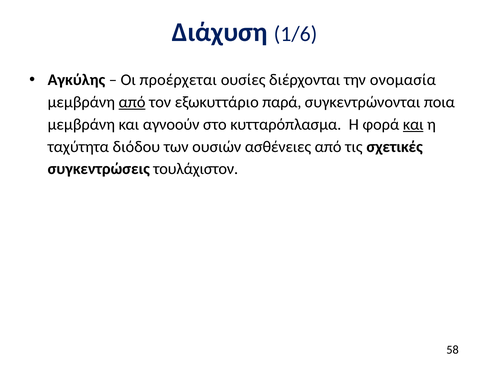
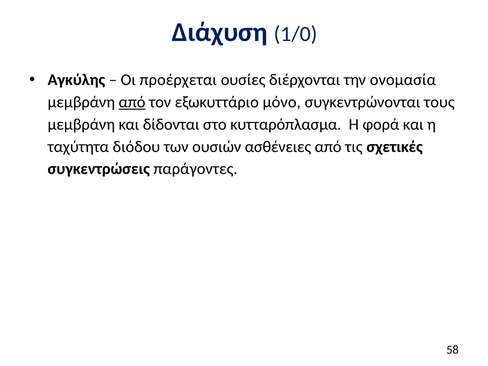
1/6: 1/6 -> 1/0
παρά: παρά -> μόνο
ποια: ποια -> τους
αγνοούν: αγνοούν -> δίδονται
και at (413, 124) underline: present -> none
τουλάχιστον: τουλάχιστον -> παράγοντες
